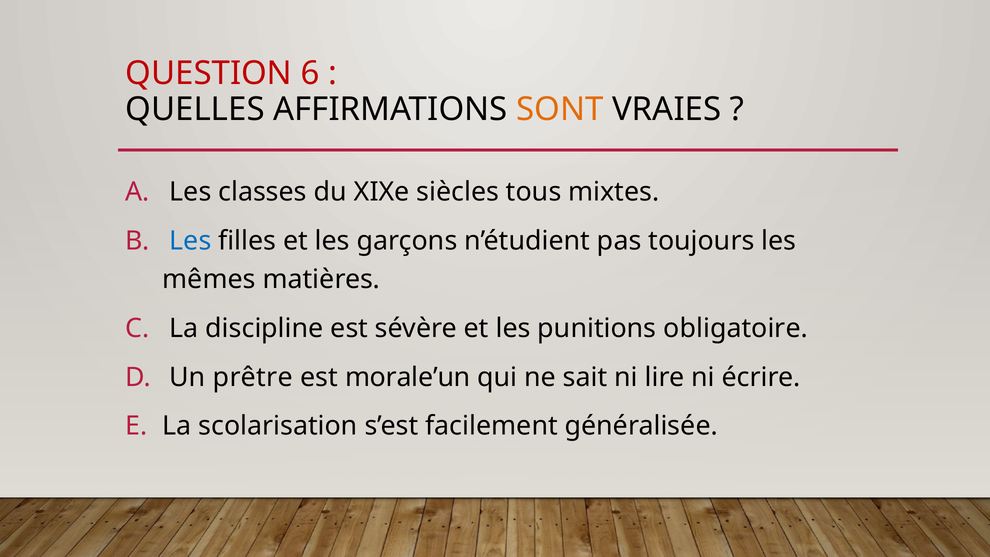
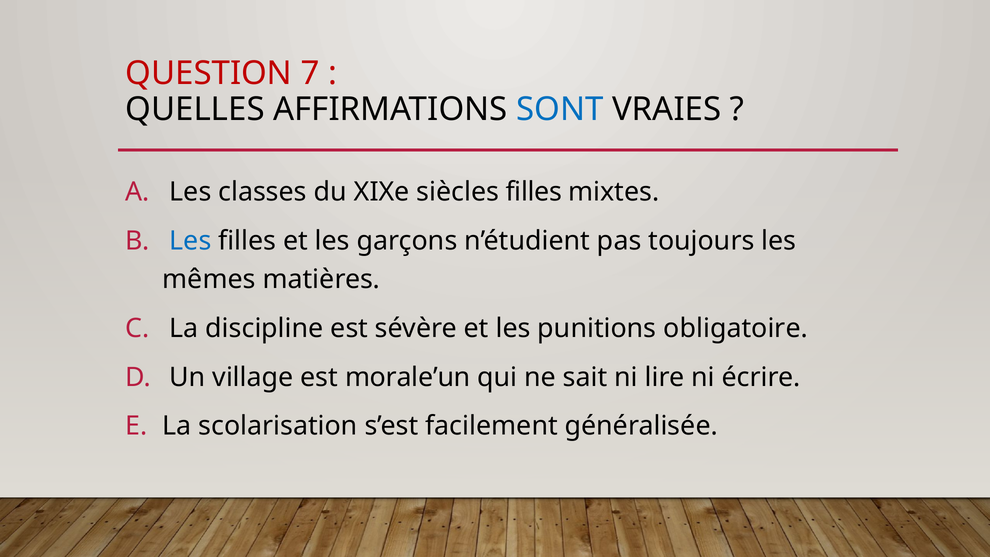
6: 6 -> 7
SONT colour: orange -> blue
siècles tous: tous -> filles
prêtre: prêtre -> village
